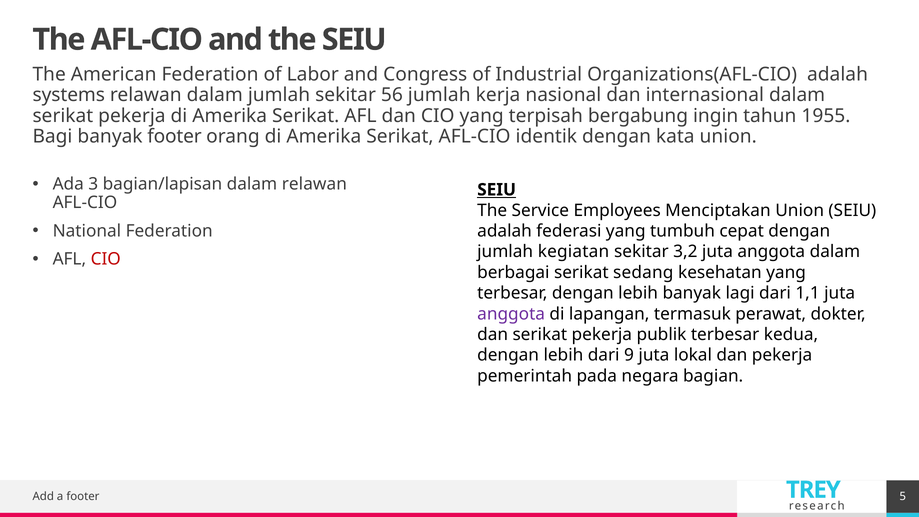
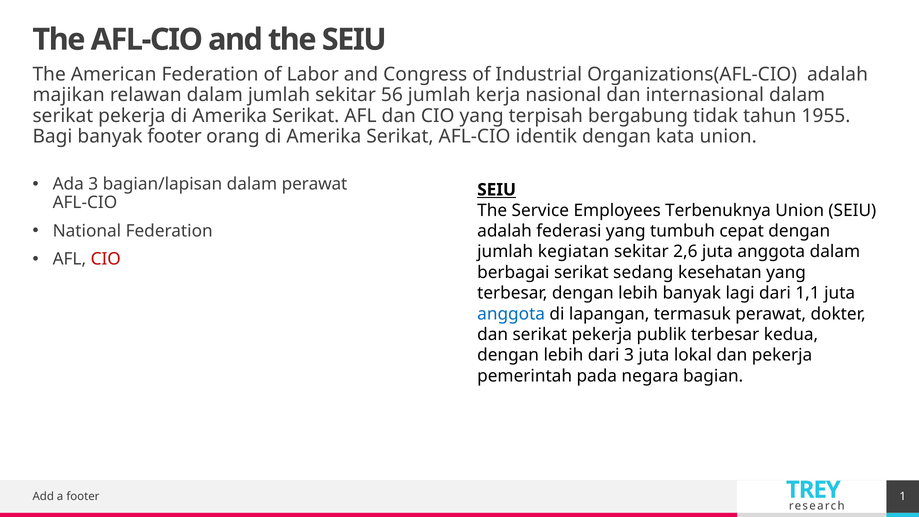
systems: systems -> majikan
ingin: ingin -> tidak
dalam relawan: relawan -> perawat
Menciptakan: Menciptakan -> Terbenuknya
3,2: 3,2 -> 2,6
anggota at (511, 314) colour: purple -> blue
dari 9: 9 -> 3
5: 5 -> 1
